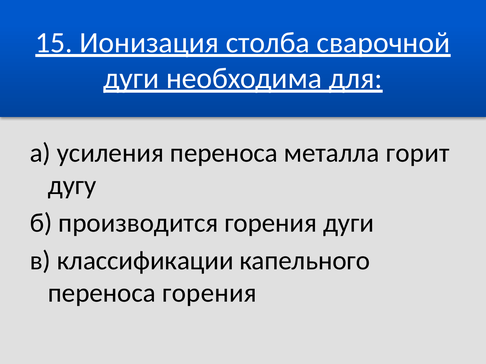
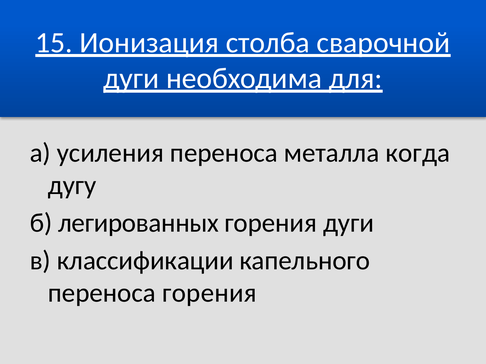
горит: горит -> когда
производится: производится -> легированных
